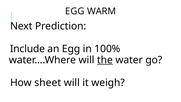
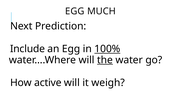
WARM: WARM -> MUCH
100% underline: none -> present
sheet: sheet -> active
